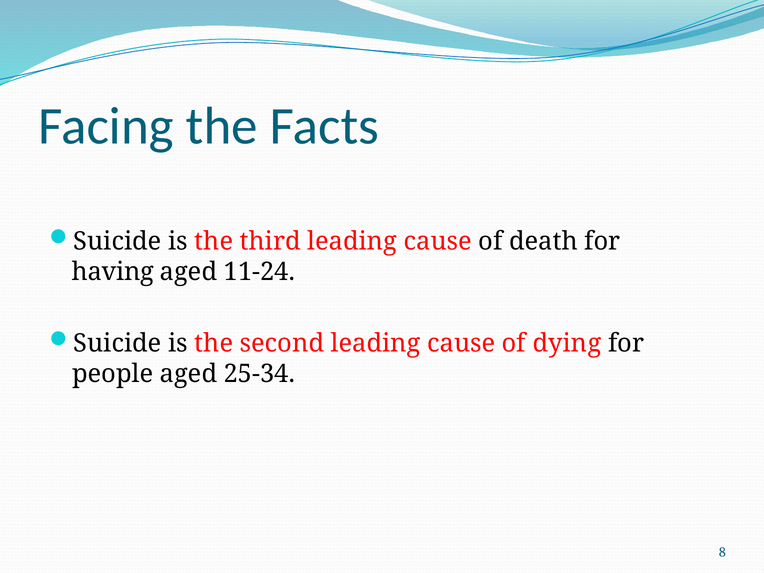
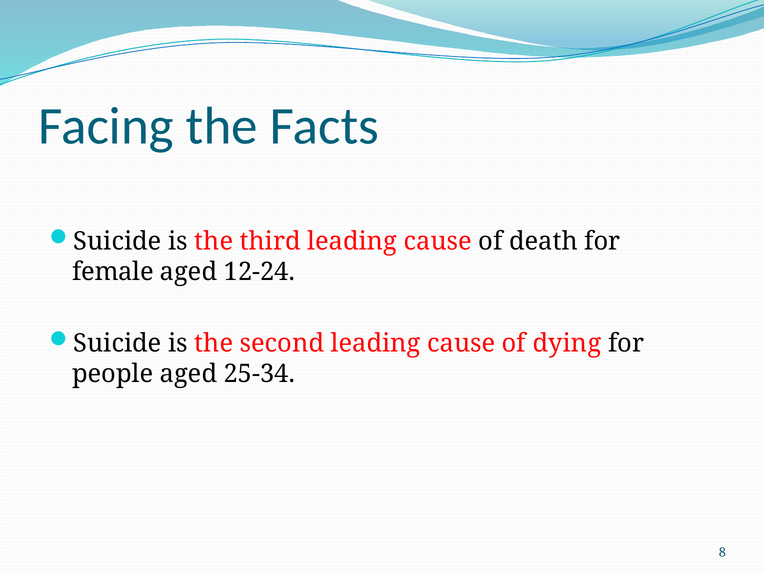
having: having -> female
11-24: 11-24 -> 12-24
